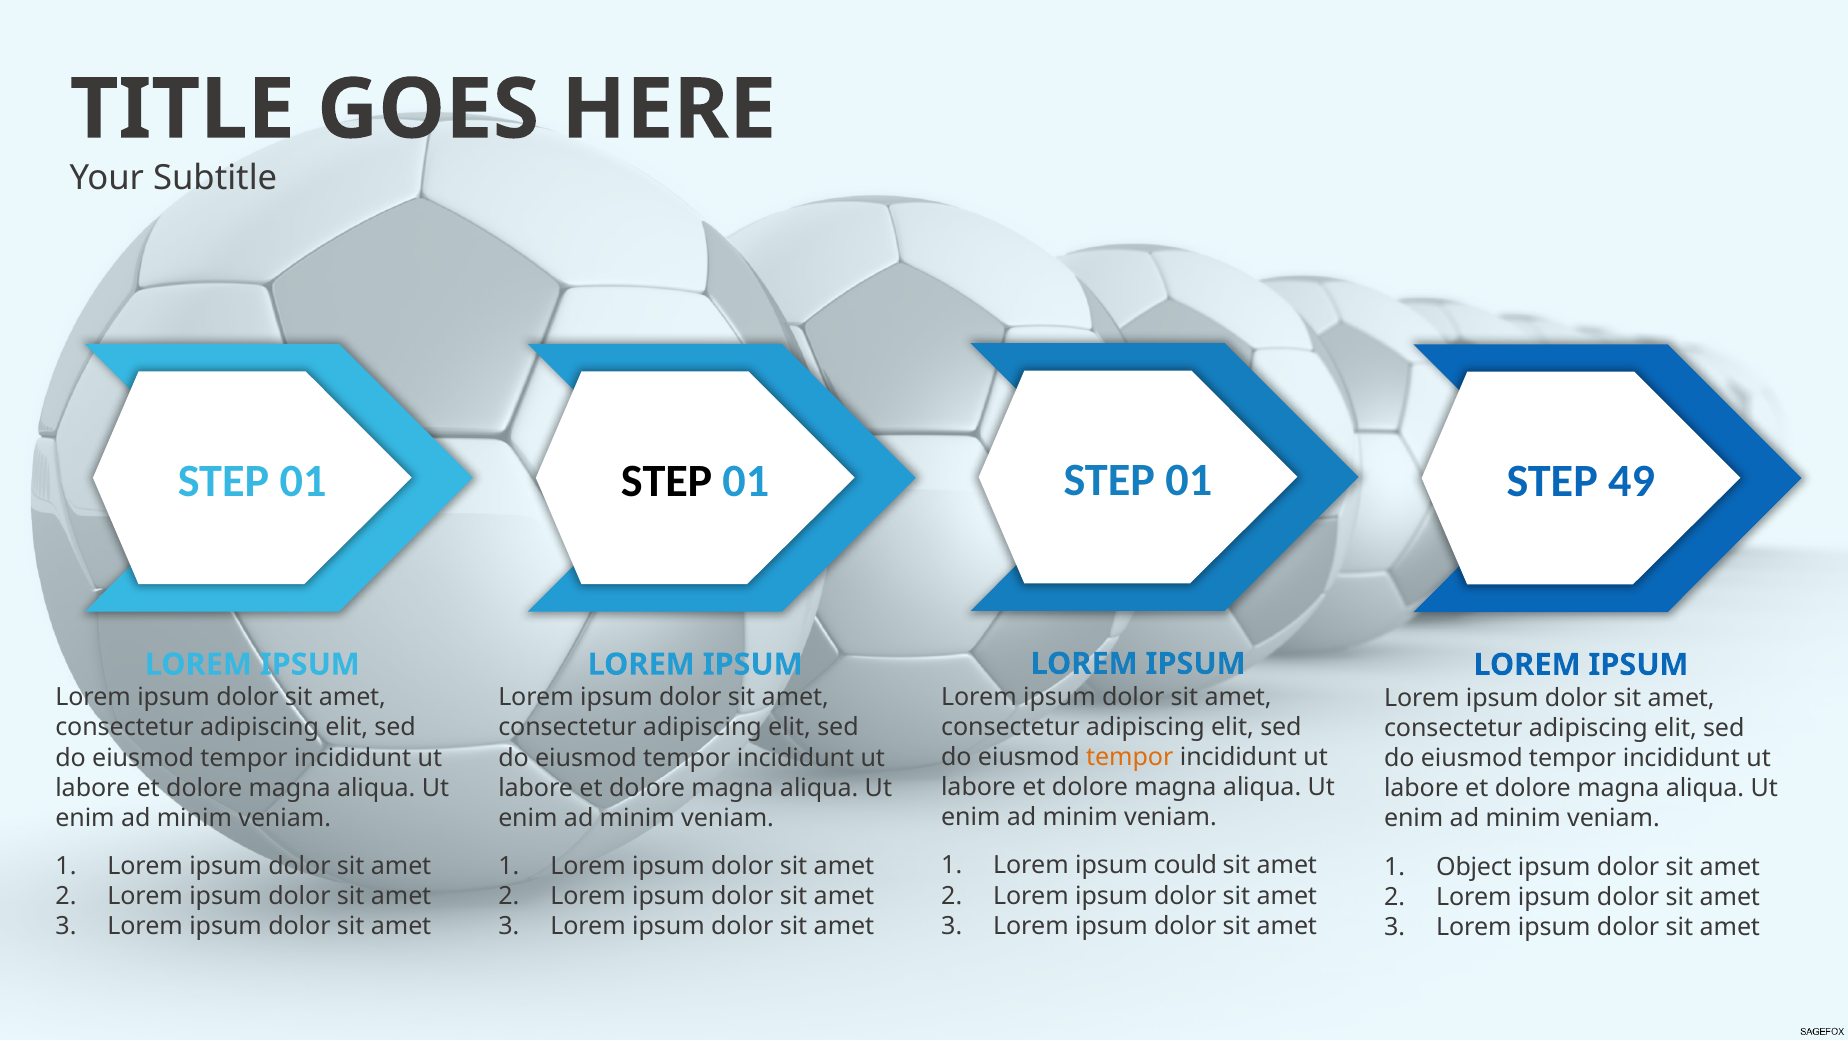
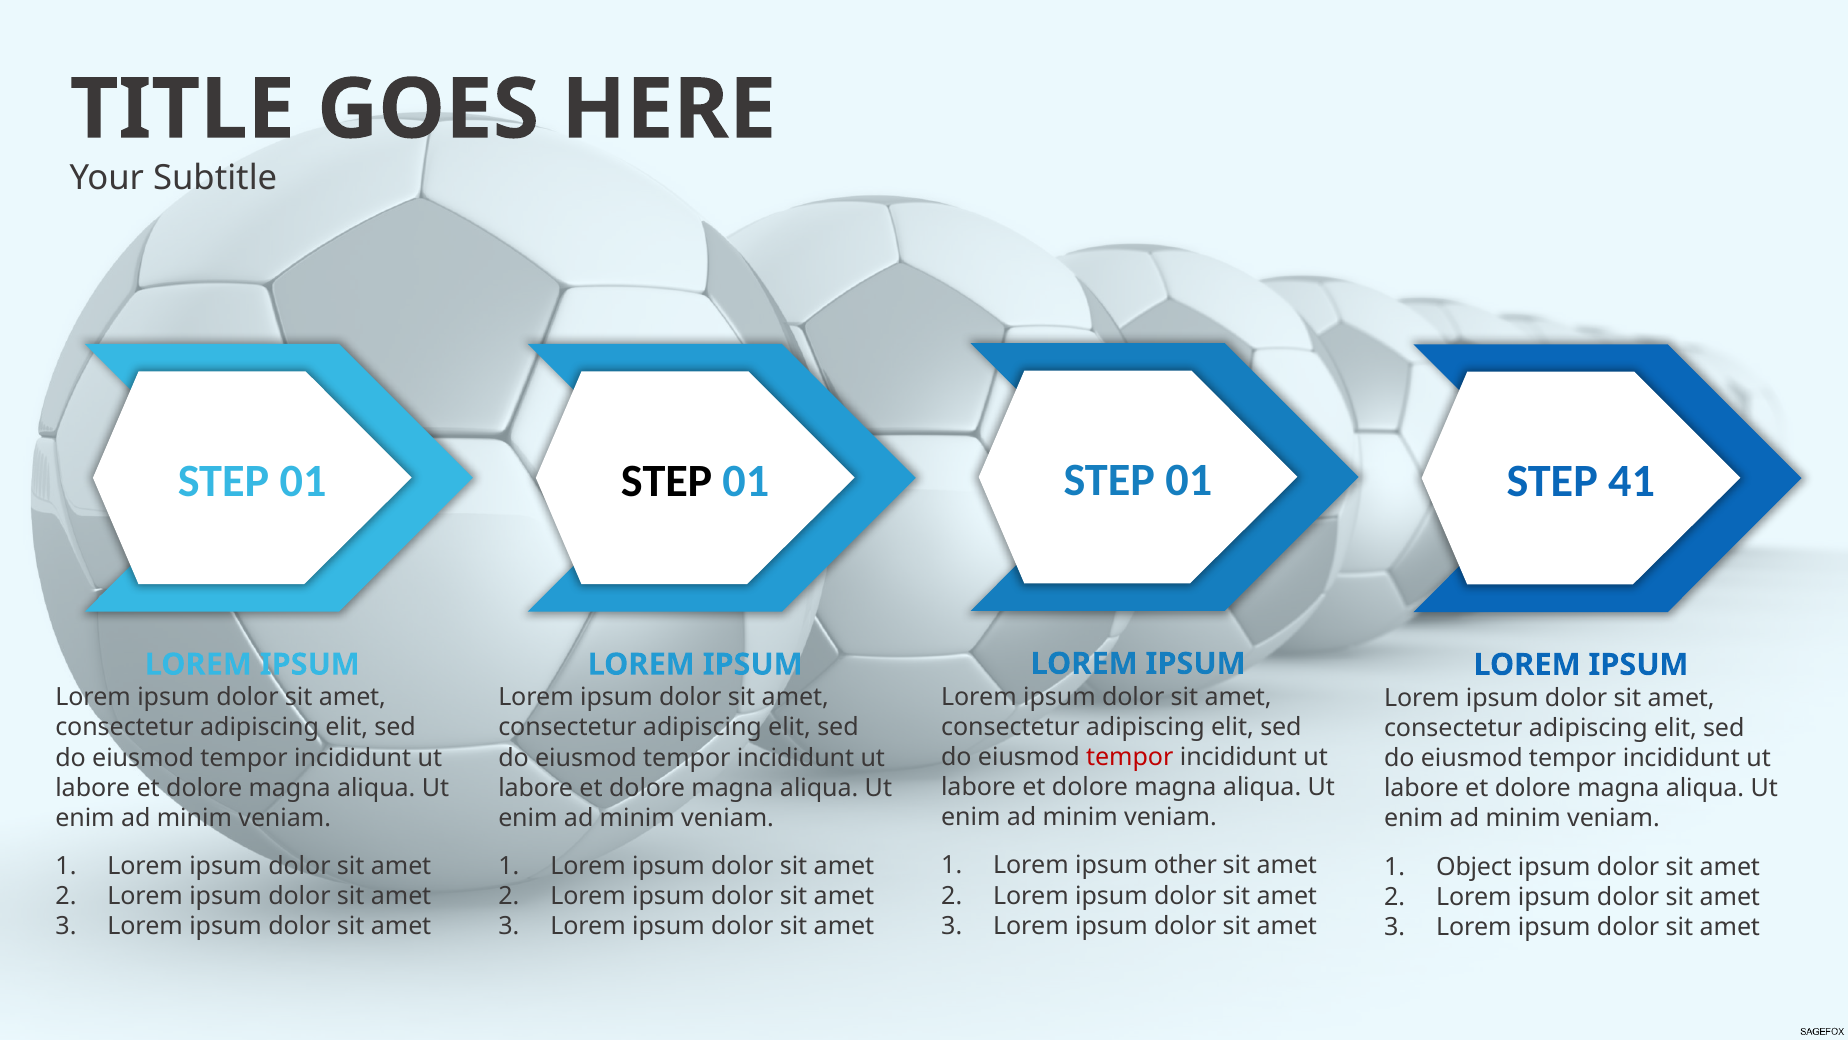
49: 49 -> 41
tempor at (1130, 757) colour: orange -> red
could: could -> other
